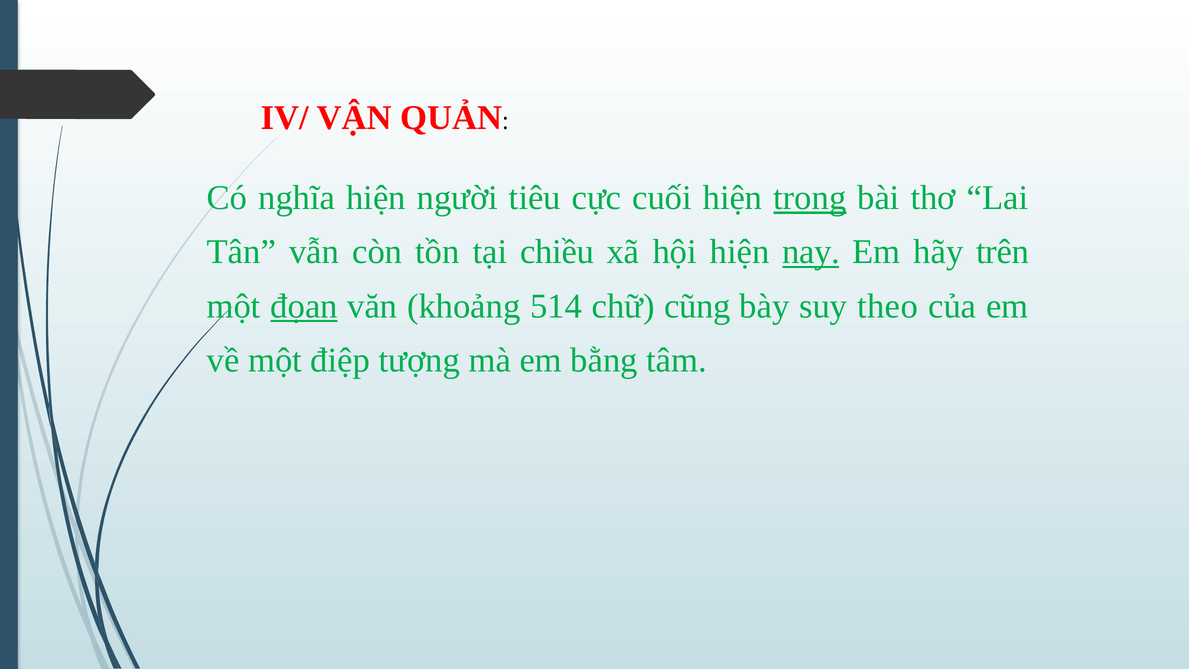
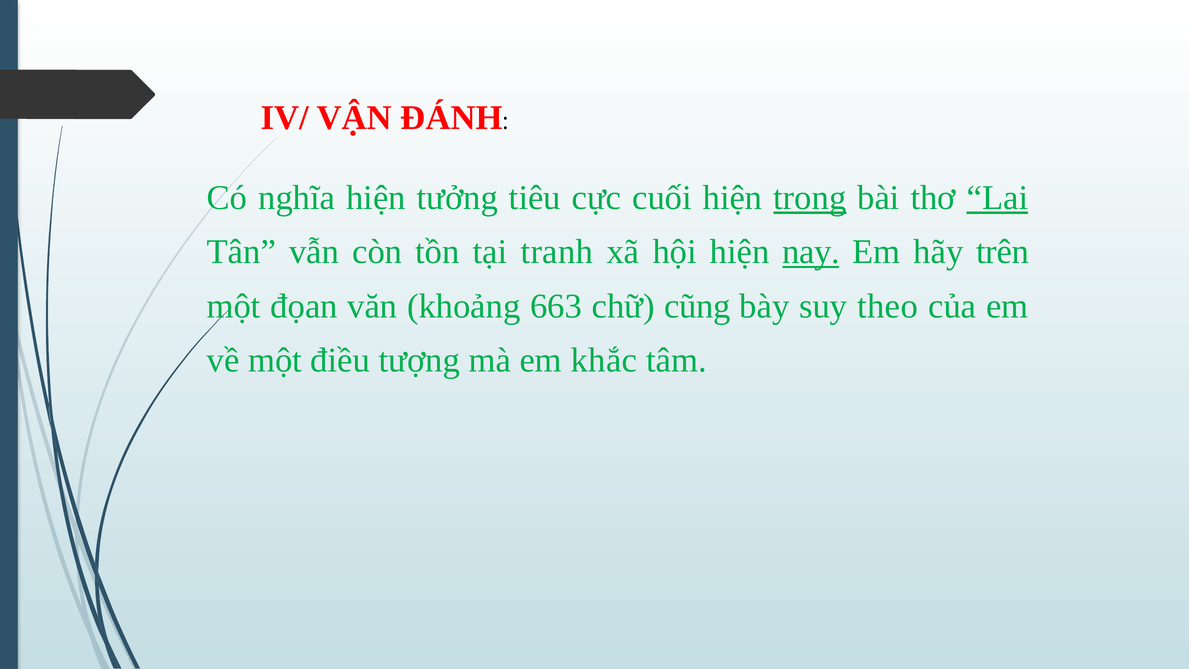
QUẢN: QUẢN -> ĐÁNH
người: người -> tưởng
Lai underline: none -> present
chiều: chiều -> tranh
đọan underline: present -> none
514: 514 -> 663
điệp: điệp -> điều
bằng: bằng -> khắc
